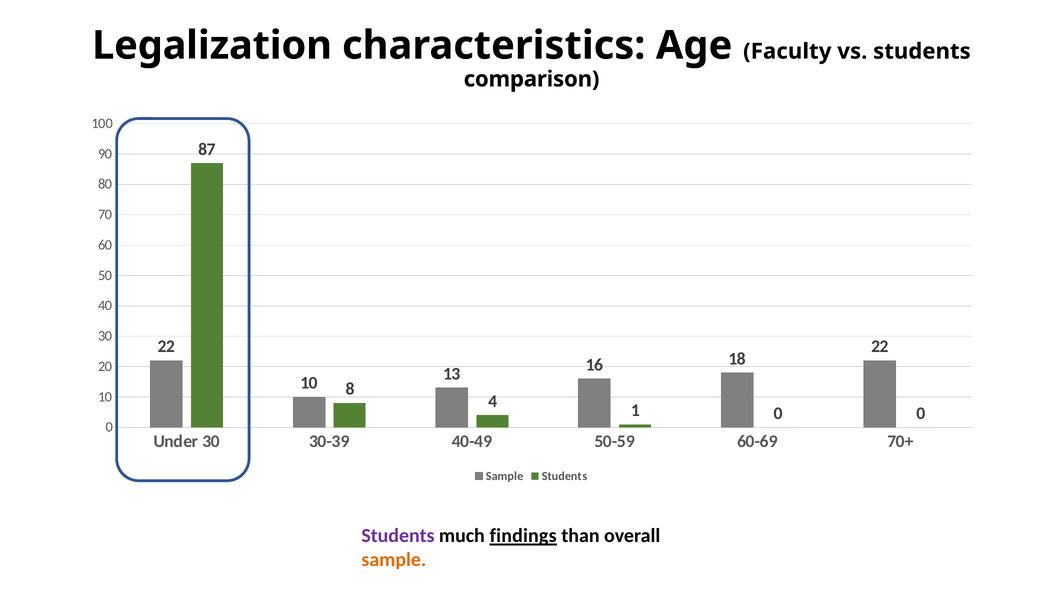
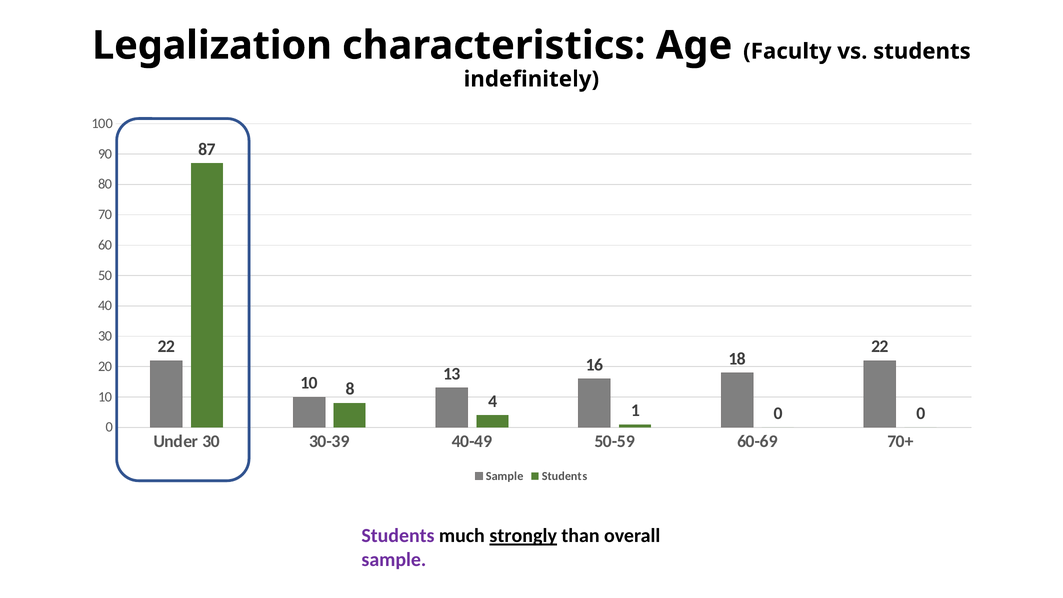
comparison: comparison -> indefinitely
findings: findings -> strongly
sample at (394, 560) colour: orange -> purple
